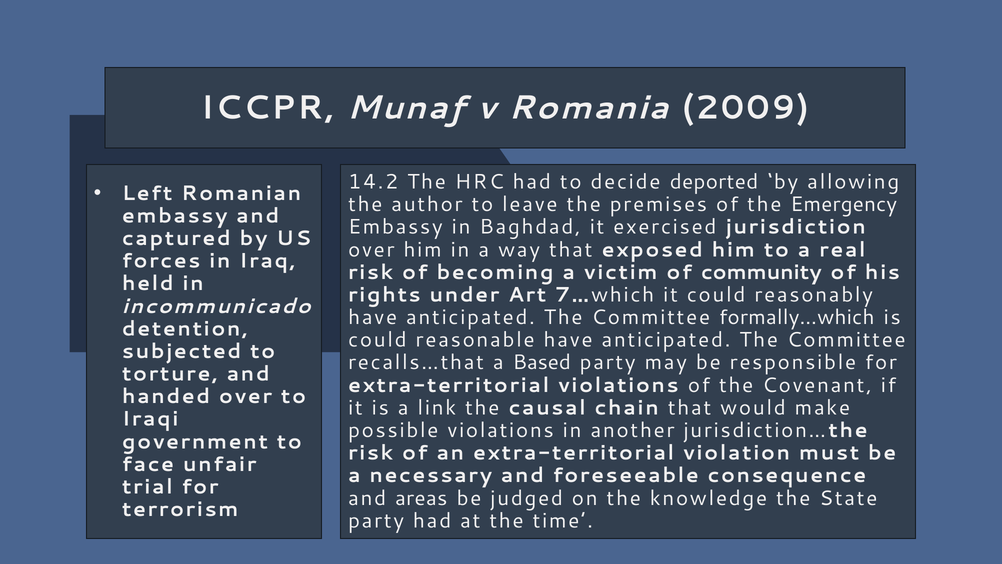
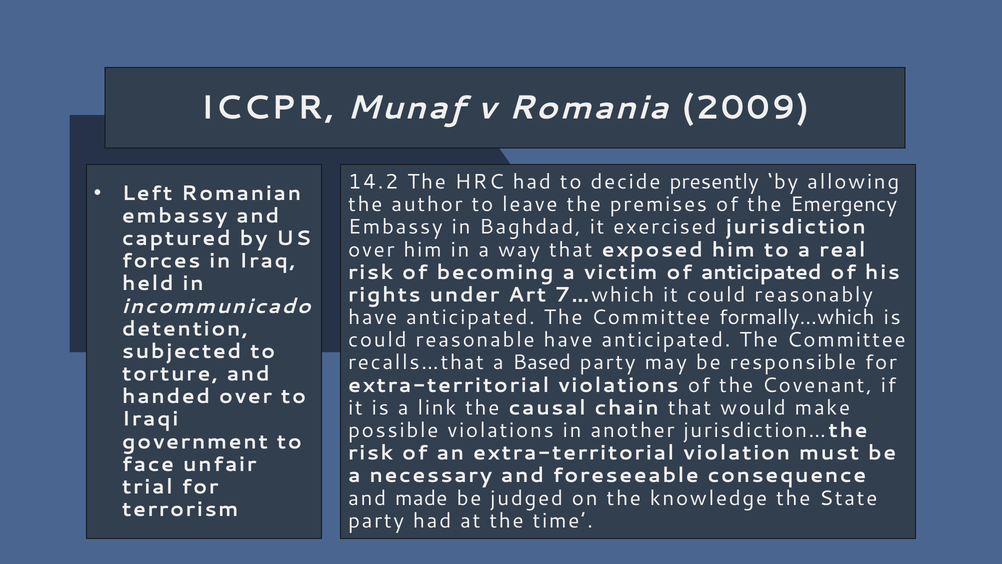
deported: deported -> presently
of community: community -> anticipated
areas: areas -> made
